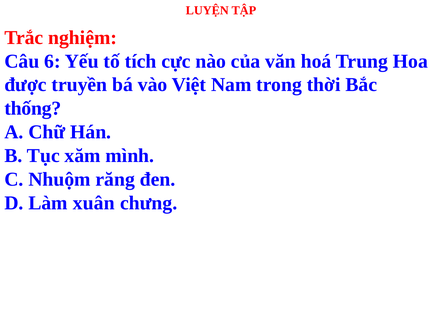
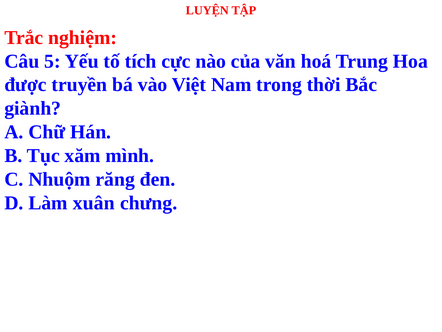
6: 6 -> 5
thống: thống -> giành
